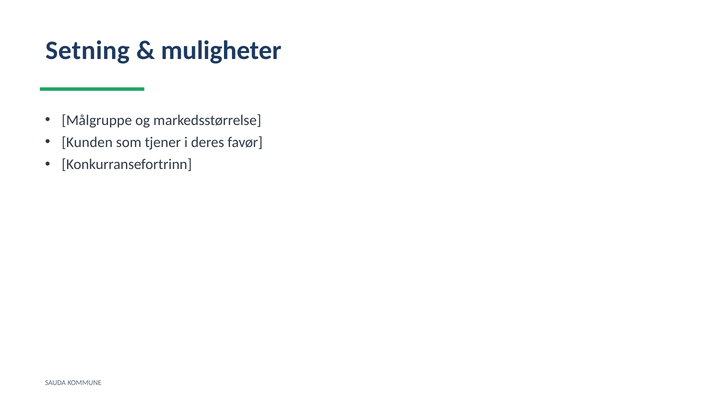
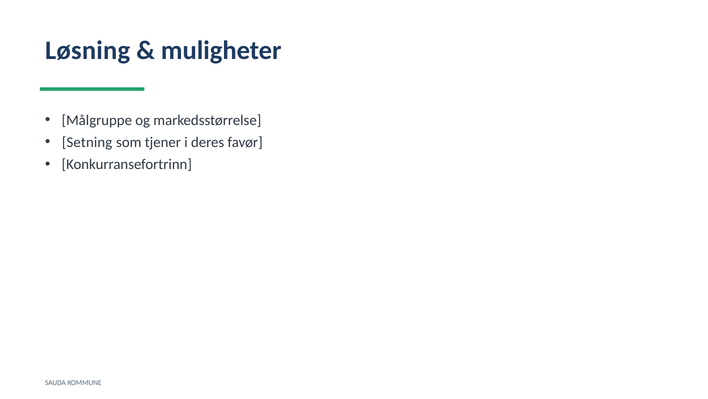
Setning: Setning -> Løsning
Kunden: Kunden -> Setning
